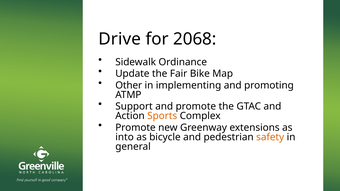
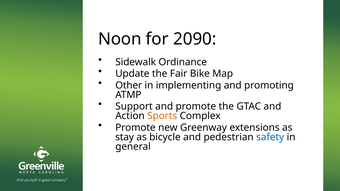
Drive: Drive -> Noon
2068: 2068 -> 2090
into: into -> stay
safety colour: orange -> blue
